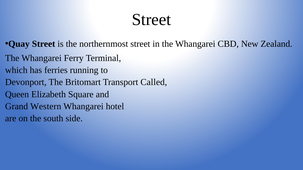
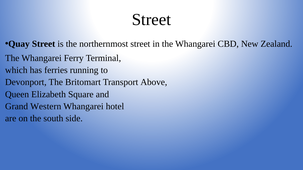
Called: Called -> Above
